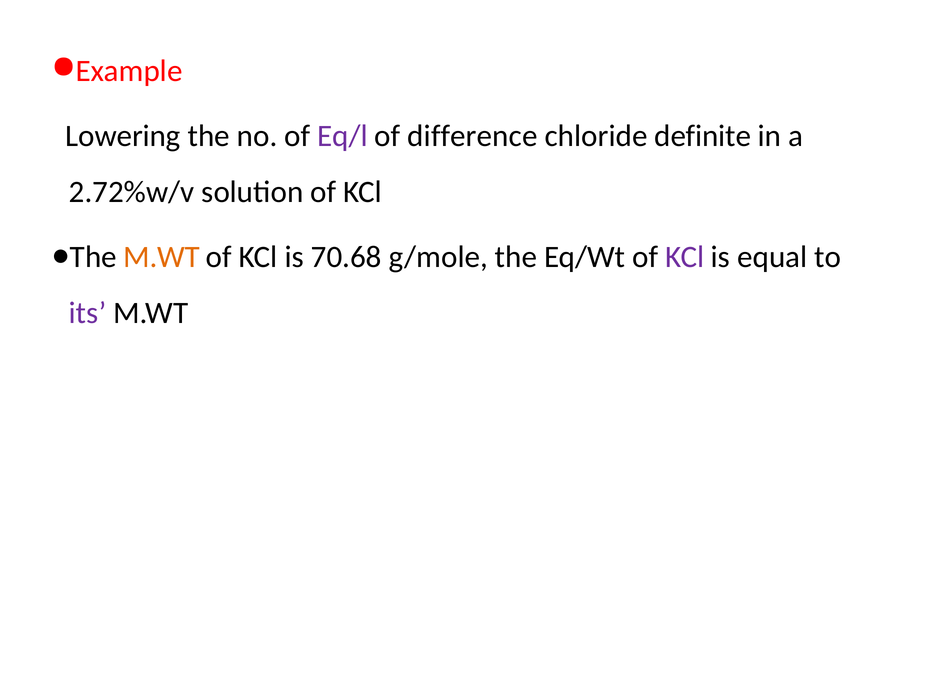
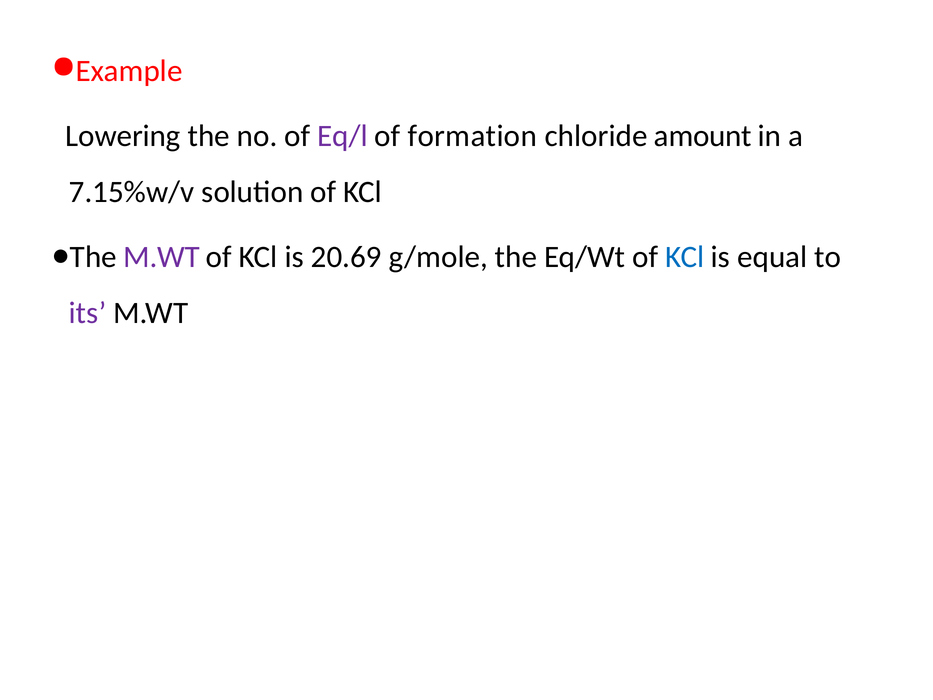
difference: difference -> formation
definite: definite -> amount
2.72%w/v: 2.72%w/v -> 7.15%w/v
M.WT at (162, 257) colour: orange -> purple
70.68: 70.68 -> 20.69
KCl at (685, 257) colour: purple -> blue
